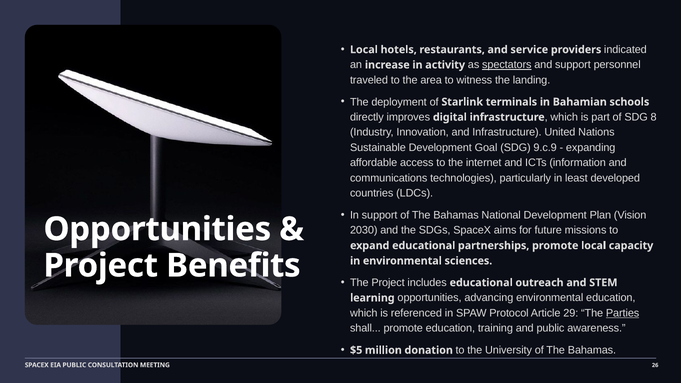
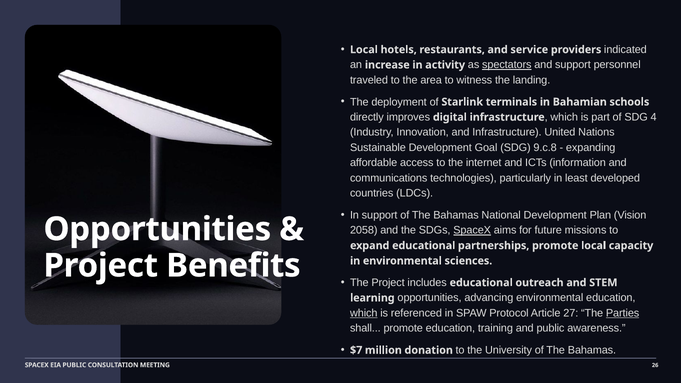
8: 8 -> 4
9.c.9: 9.c.9 -> 9.c.8
2030: 2030 -> 2058
SpaceX at (472, 230) underline: none -> present
which at (364, 313) underline: none -> present
29: 29 -> 27
$5: $5 -> $7
